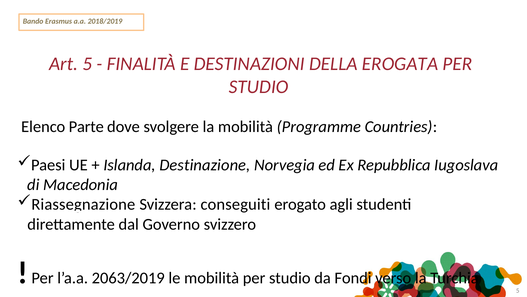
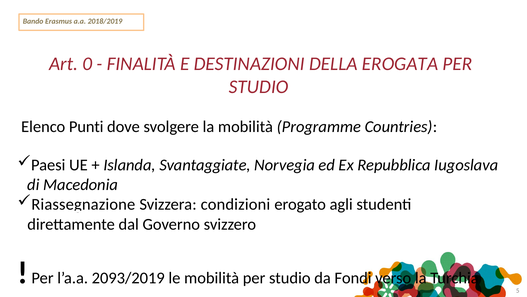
Art 5: 5 -> 0
Parte: Parte -> Punti
Destinazione: Destinazione -> Svantaggiate
conseguiti: conseguiti -> condizioni
2063/2019: 2063/2019 -> 2093/2019
